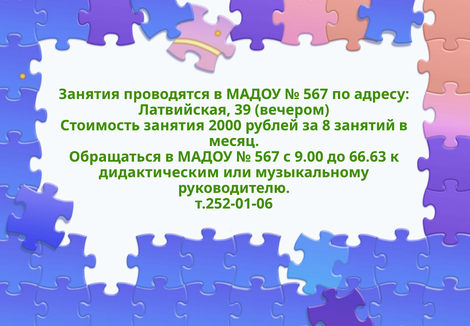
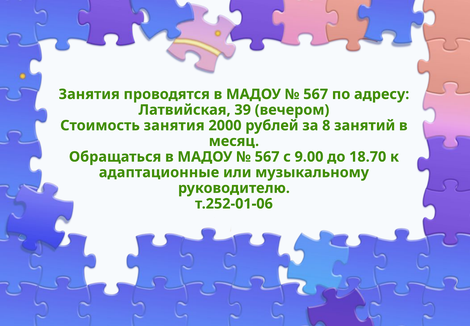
66.63: 66.63 -> 18.70
дидактическим: дидактическим -> адаптационные
